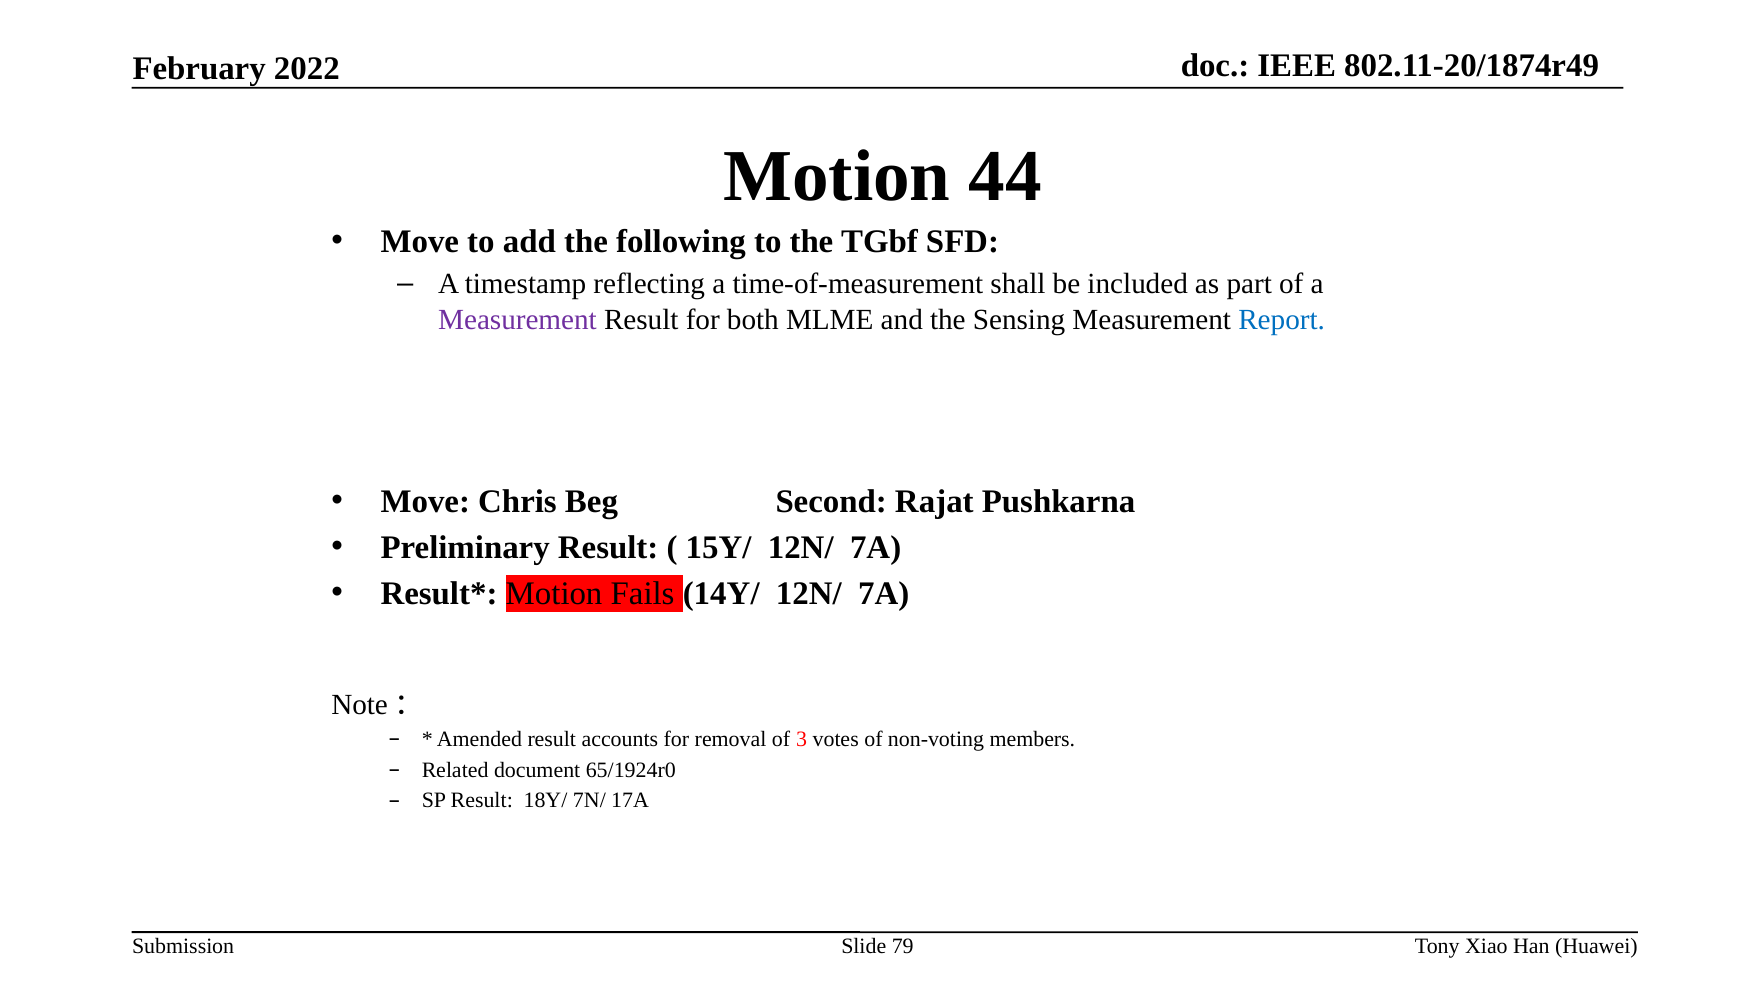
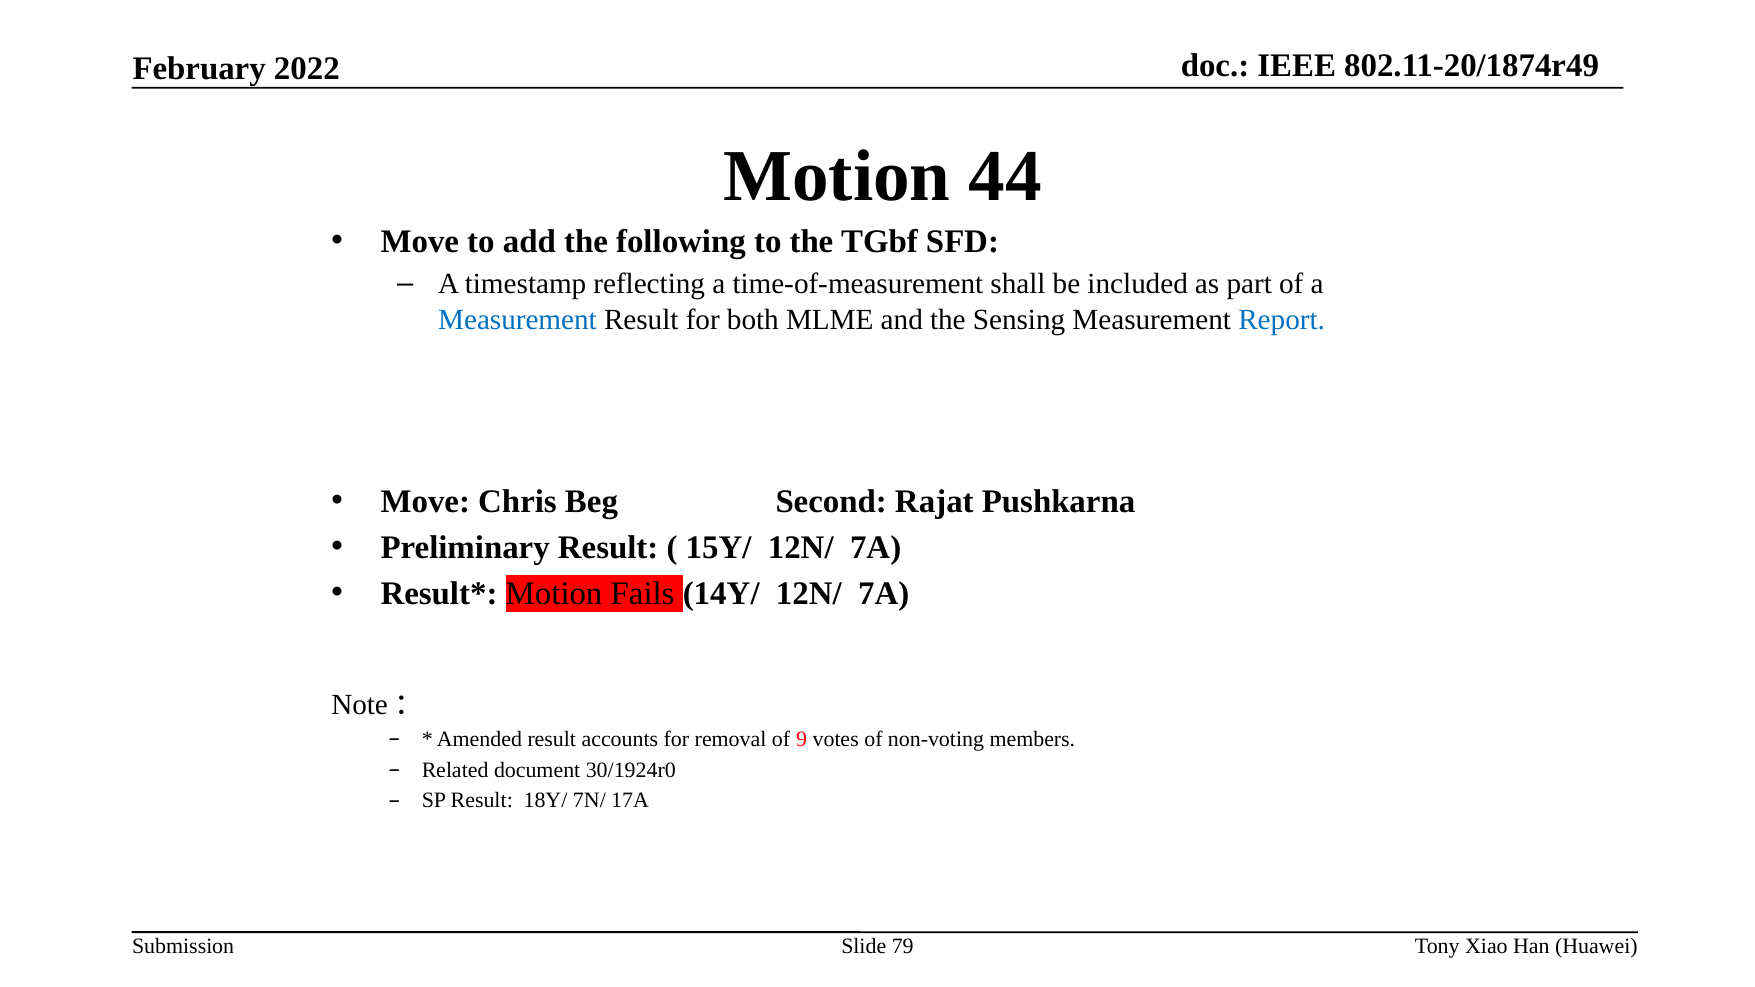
Measurement at (517, 319) colour: purple -> blue
3: 3 -> 9
65/1924r0: 65/1924r0 -> 30/1924r0
